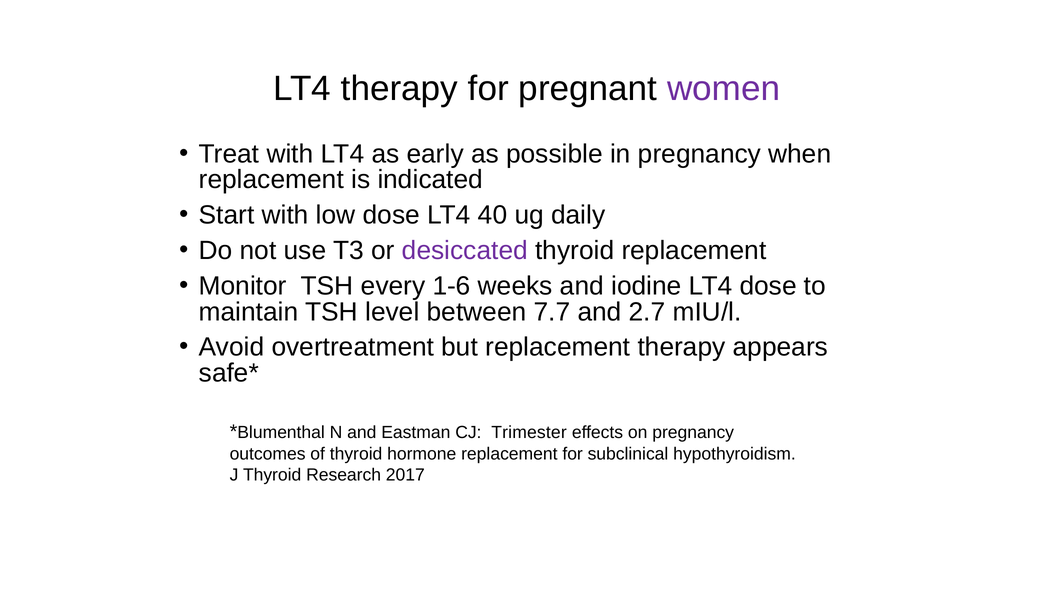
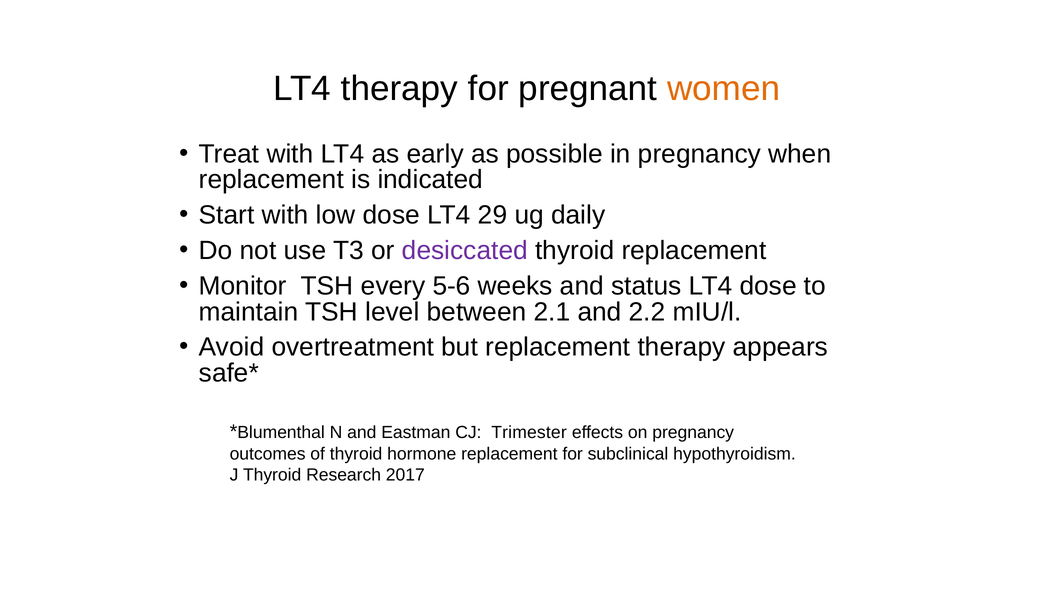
women colour: purple -> orange
40: 40 -> 29
1-6: 1-6 -> 5-6
iodine: iodine -> status
7.7: 7.7 -> 2.1
2.7: 2.7 -> 2.2
